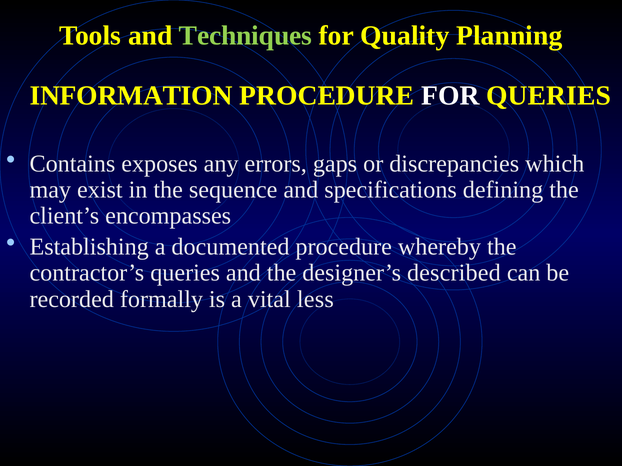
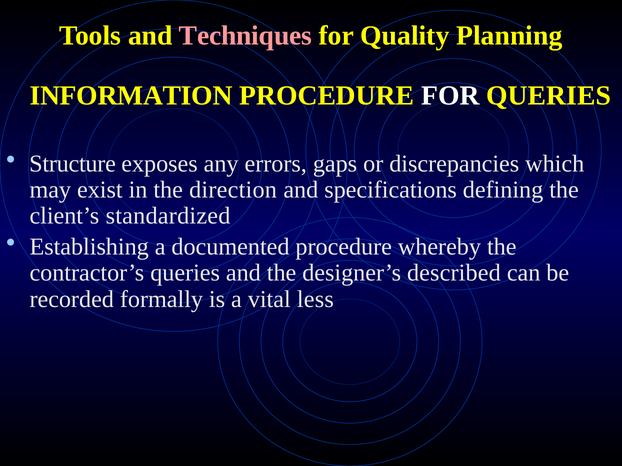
Techniques colour: light green -> pink
Contains: Contains -> Structure
sequence: sequence -> direction
encompasses: encompasses -> standardized
